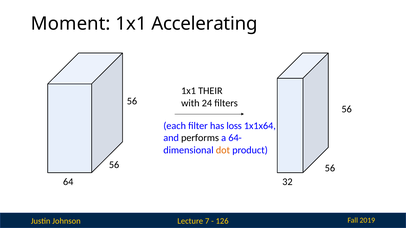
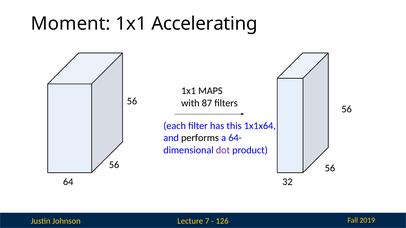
THEIR: THEIR -> MAPS
24: 24 -> 87
loss: loss -> this
dot colour: orange -> purple
